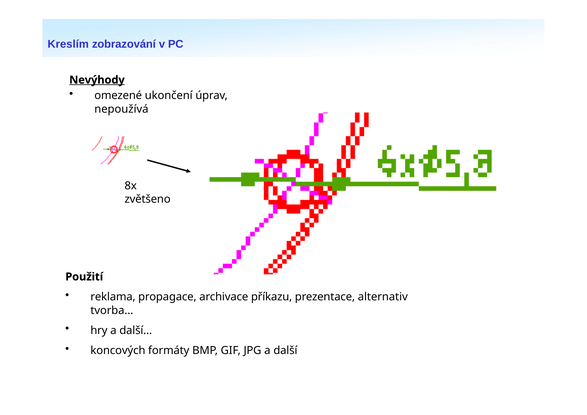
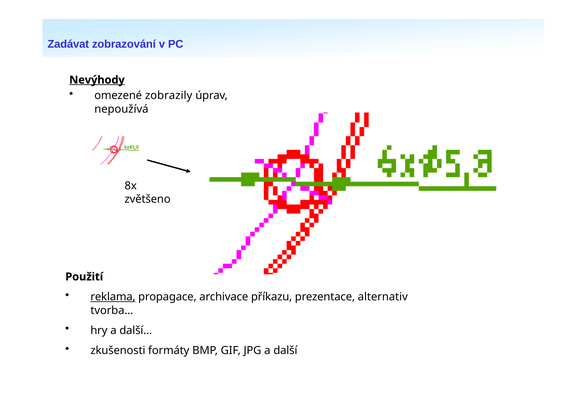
Kreslím: Kreslím -> Zadávat
ukončení: ukončení -> zobrazily
reklama underline: none -> present
koncových: koncových -> zkušenosti
